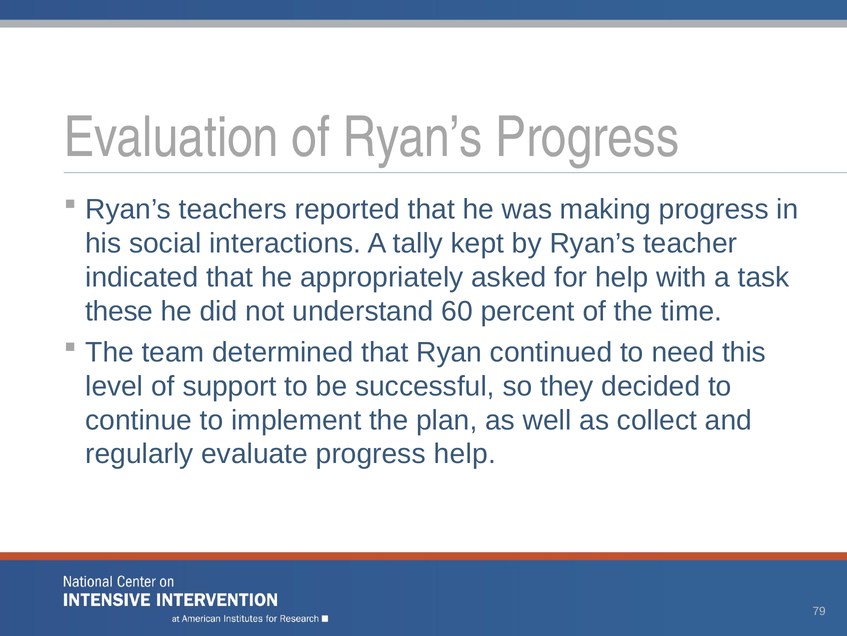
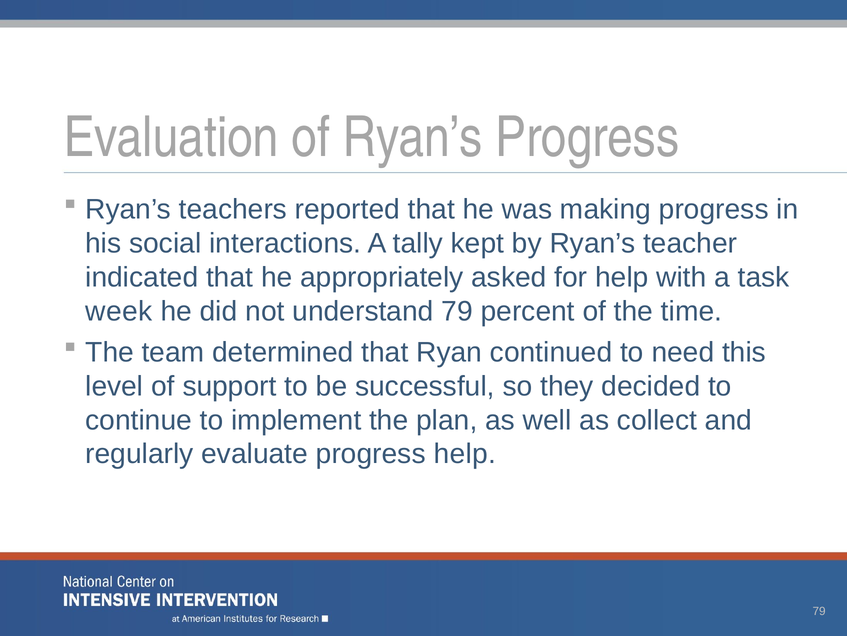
these: these -> week
understand 60: 60 -> 79
